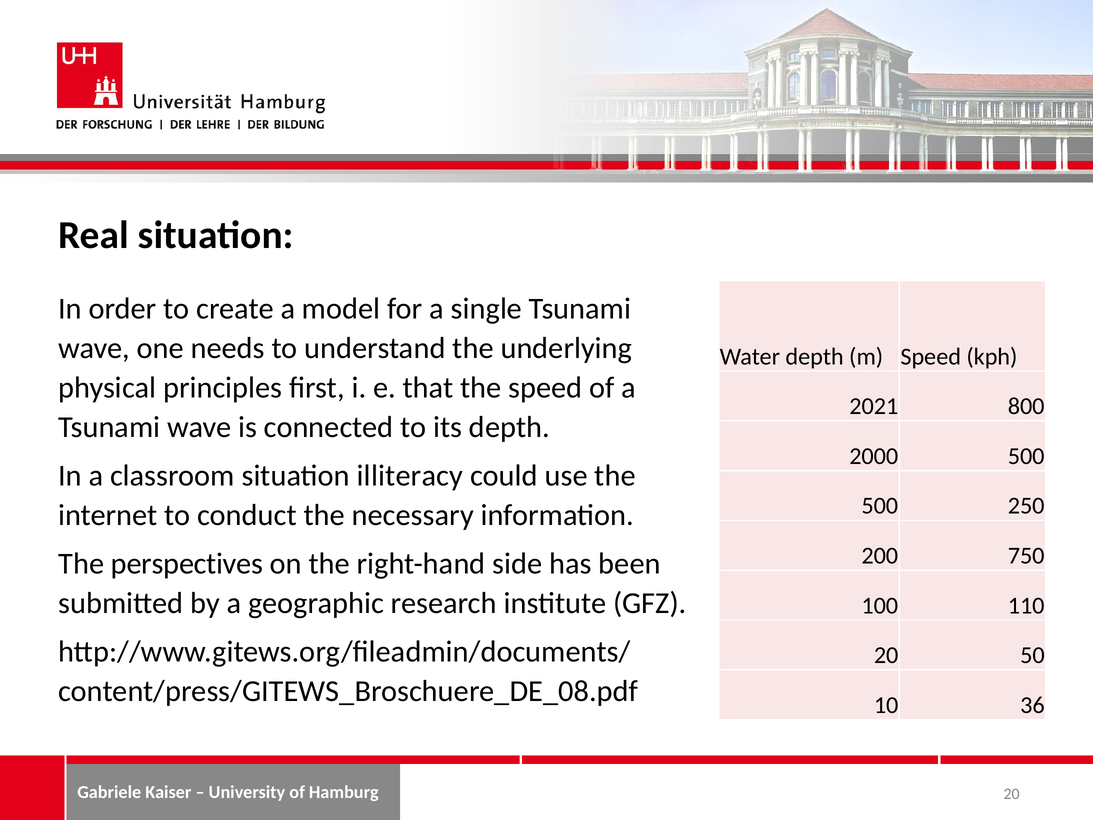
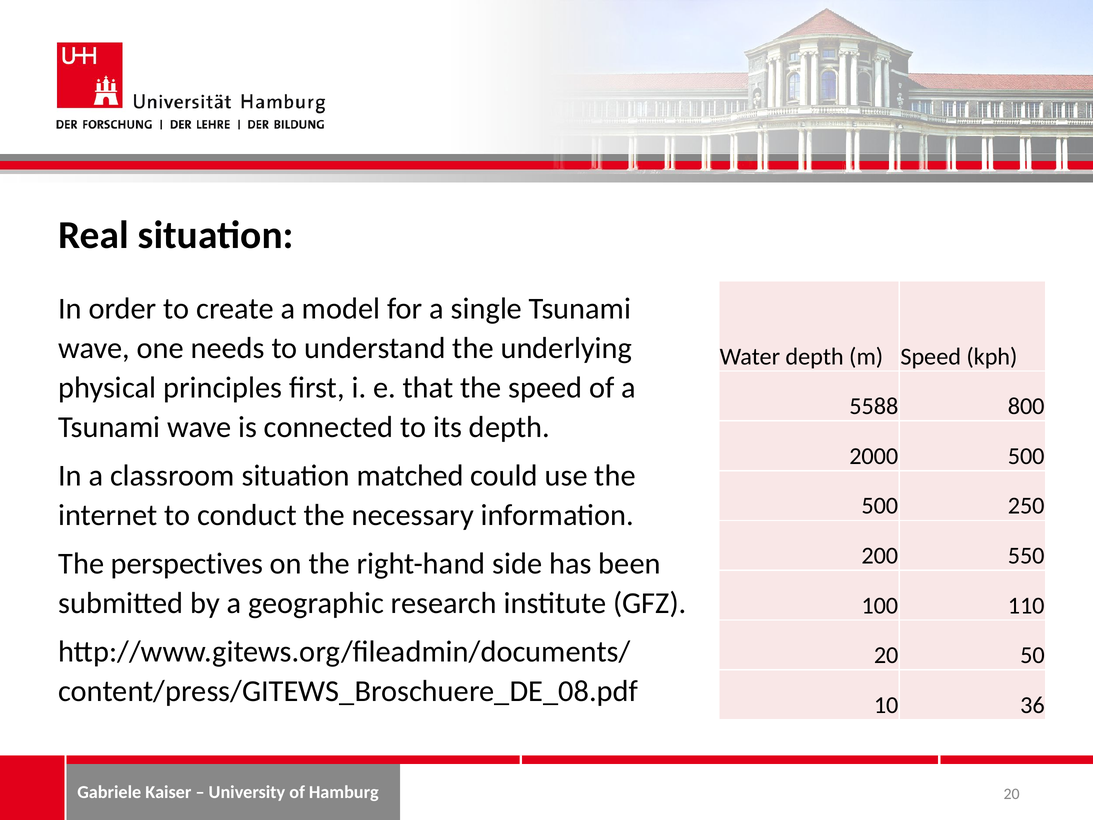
2021: 2021 -> 5588
illiteracy: illiteracy -> matched
750: 750 -> 550
